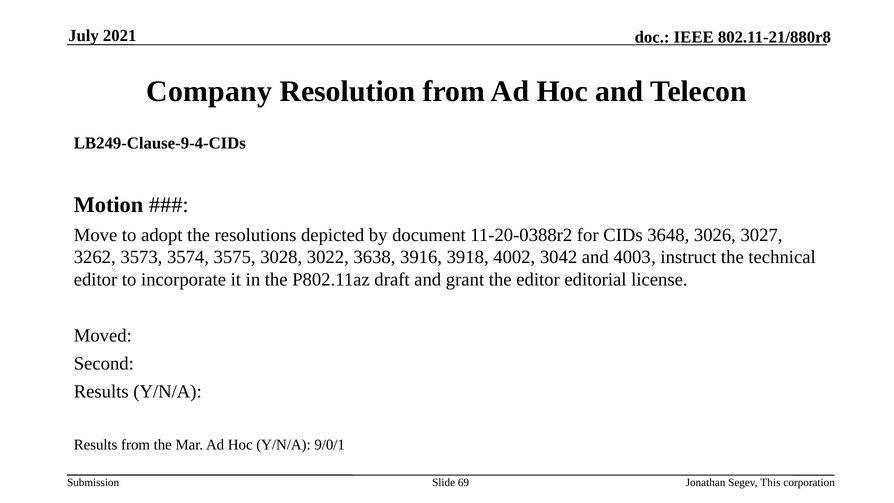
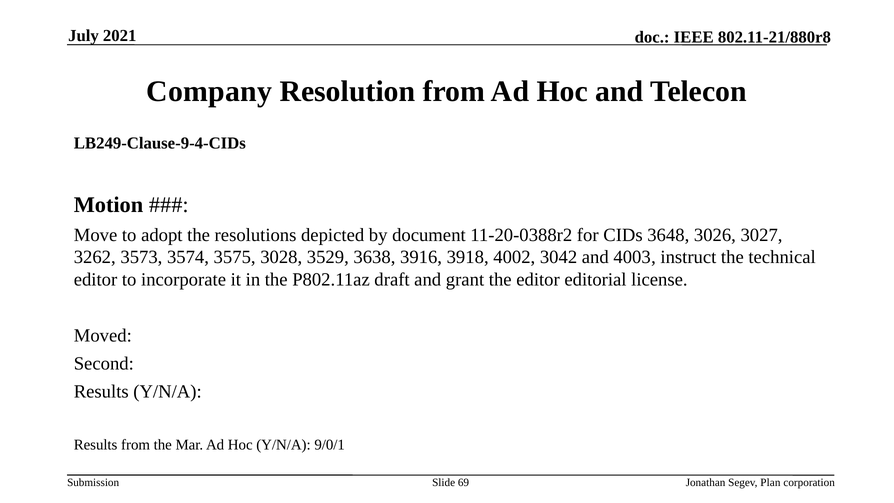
3022: 3022 -> 3529
This: This -> Plan
